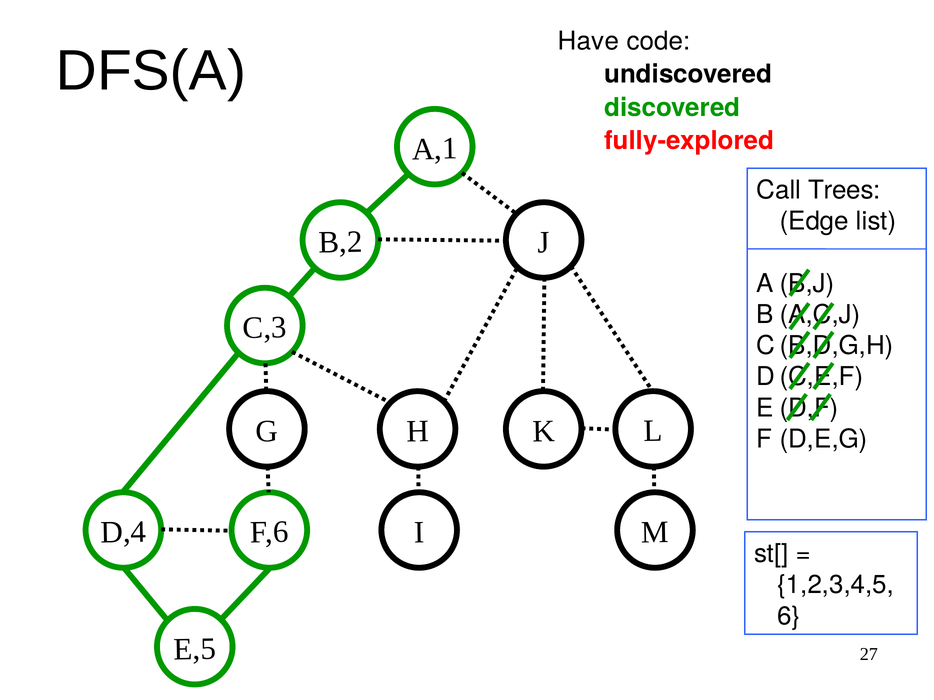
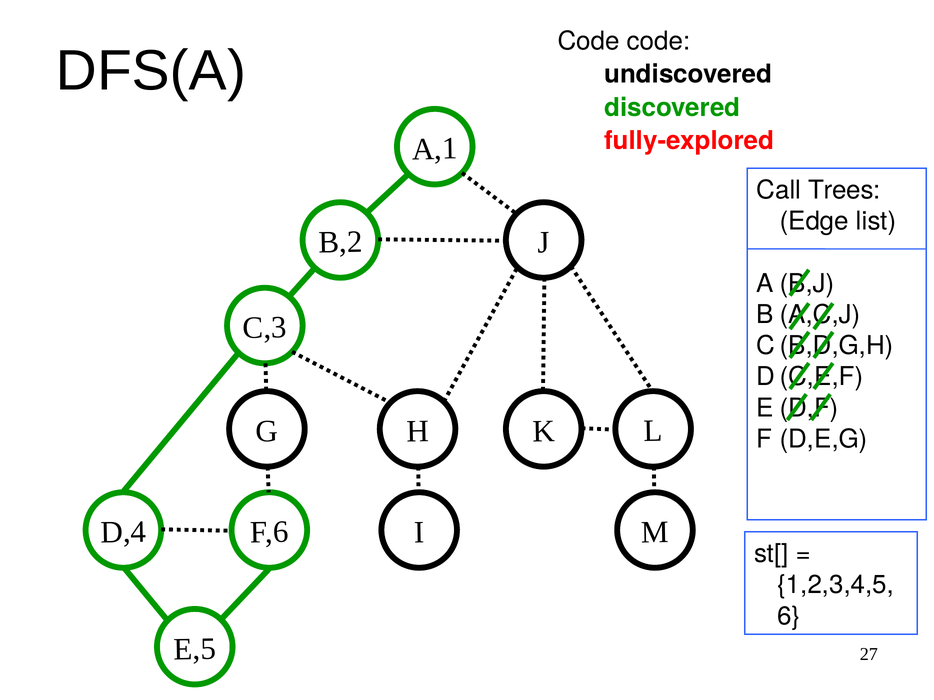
Have at (588, 41): Have -> Code
